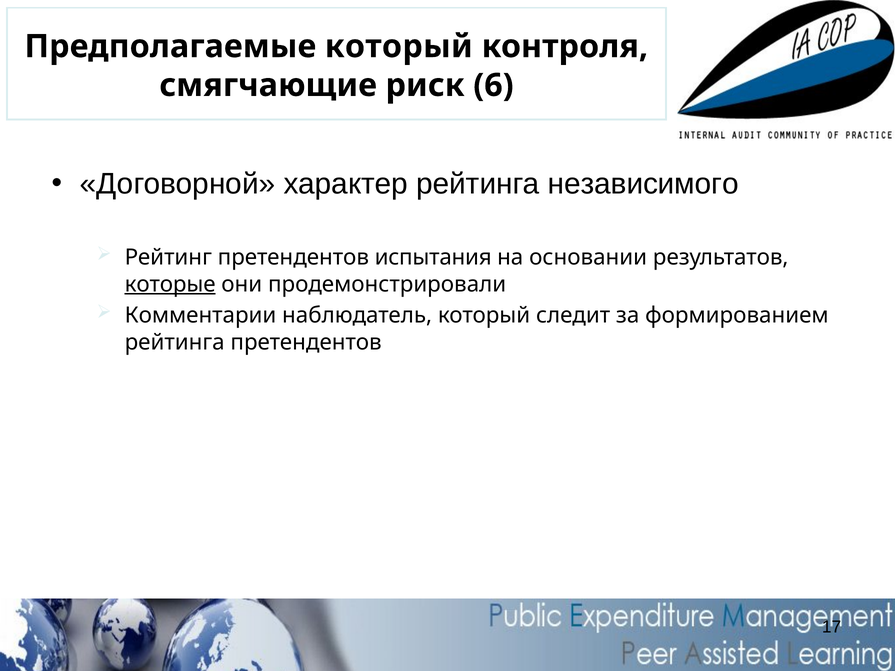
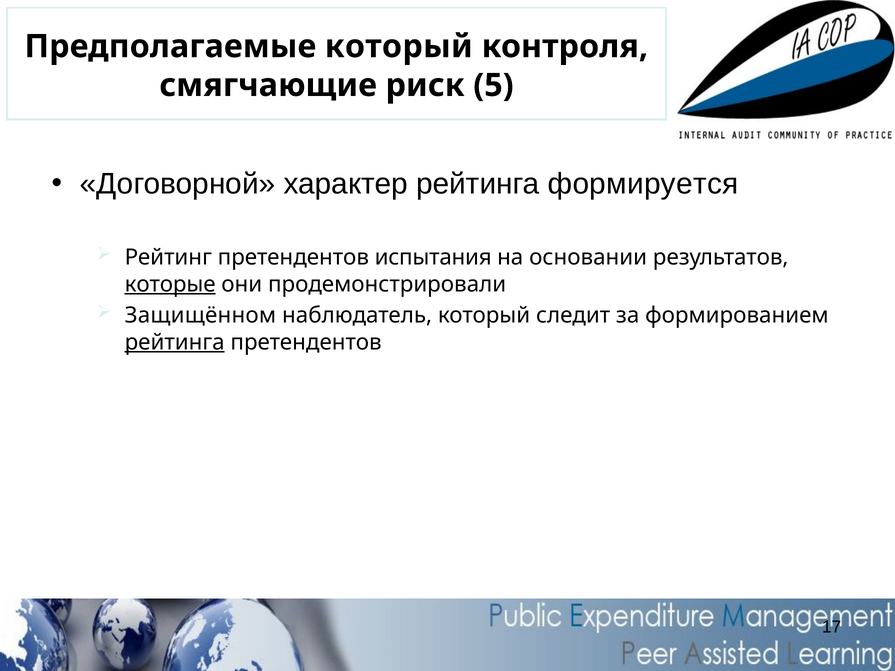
6: 6 -> 5
независимого: независимого -> формируется
Комментарии: Комментарии -> Защищённом
рейтинга at (175, 342) underline: none -> present
